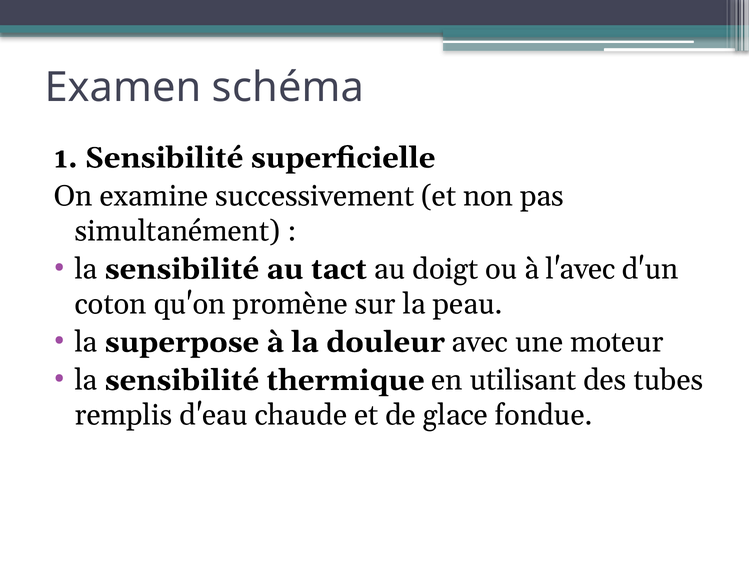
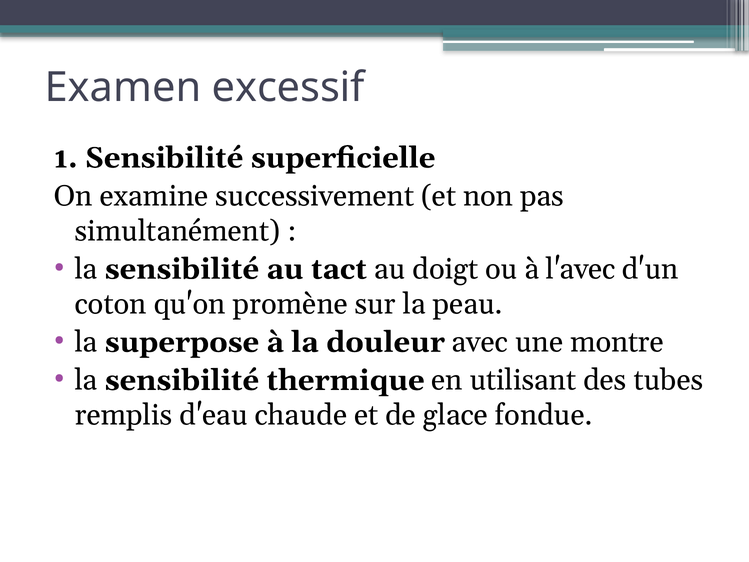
schéma: schéma -> excessif
moteur: moteur -> montre
